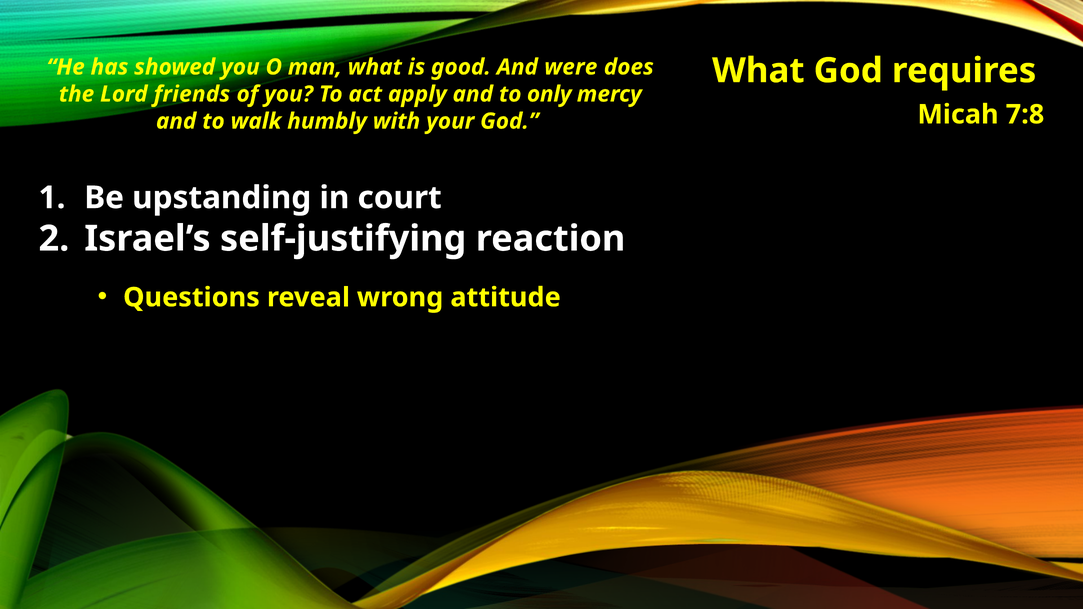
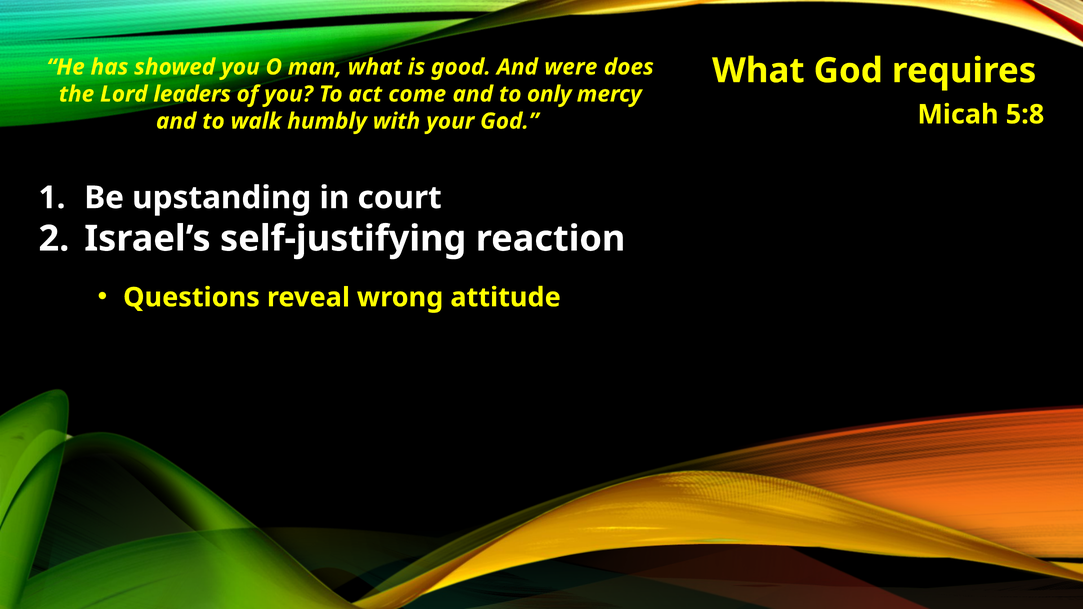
friends: friends -> leaders
apply: apply -> come
7:8: 7:8 -> 5:8
